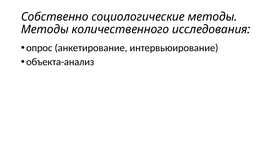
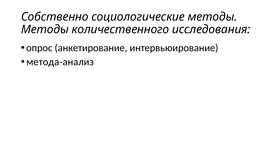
объекта-анализ: объекта-анализ -> метода-анализ
